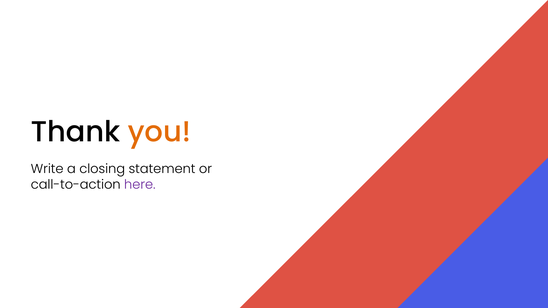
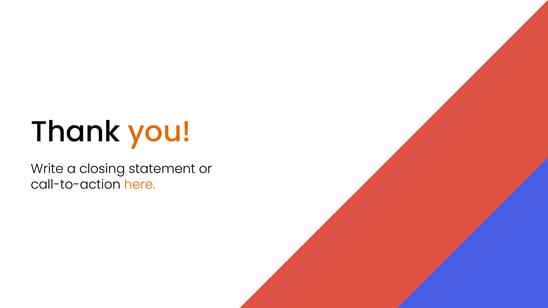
here colour: purple -> orange
